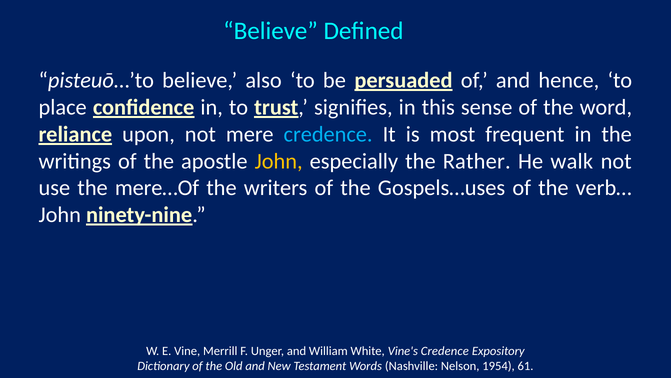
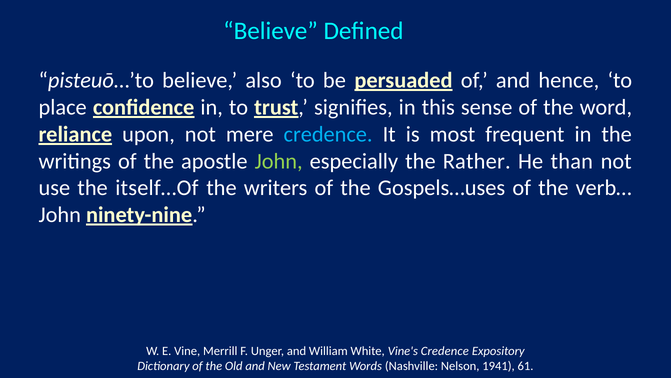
John at (279, 161) colour: yellow -> light green
walk: walk -> than
mere…Of: mere…Of -> itself…Of
1954: 1954 -> 1941
